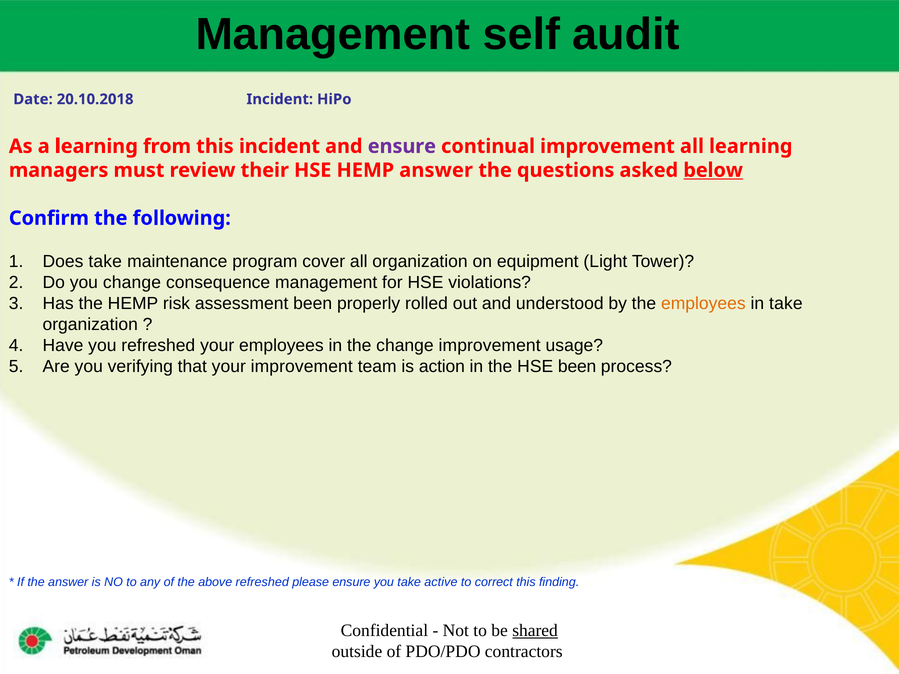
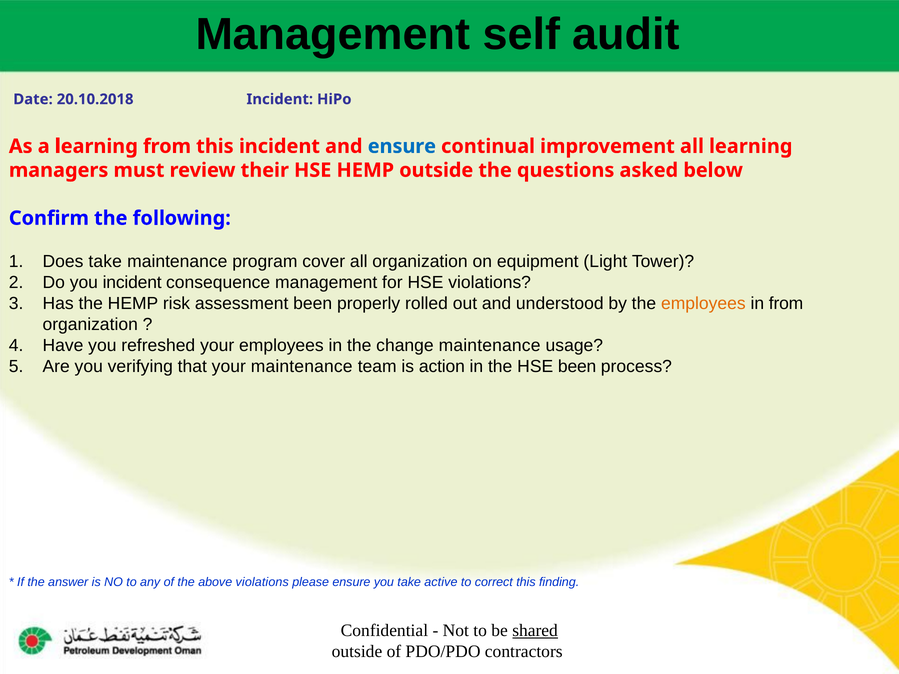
ensure at (402, 146) colour: purple -> blue
HEMP answer: answer -> outside
below underline: present -> none
you change: change -> incident
in take: take -> from
change improvement: improvement -> maintenance
your improvement: improvement -> maintenance
above refreshed: refreshed -> violations
